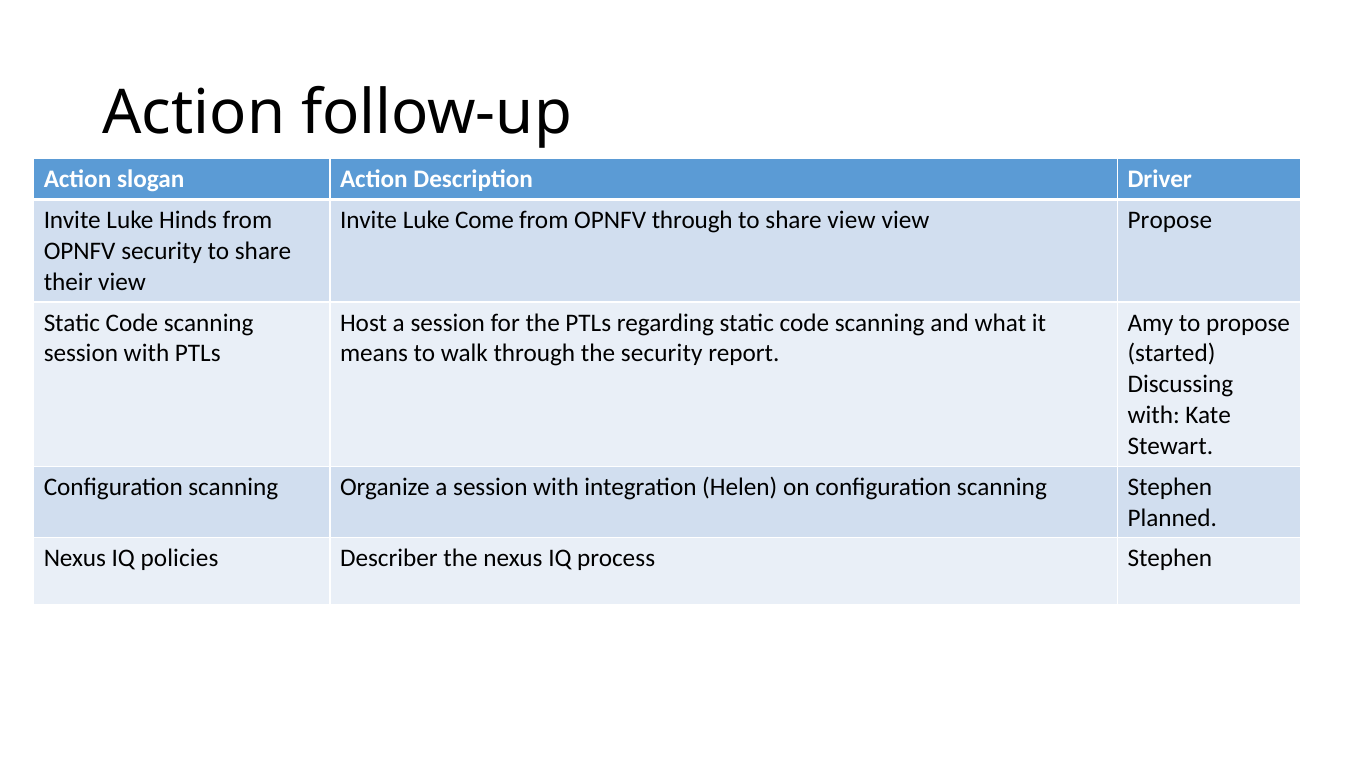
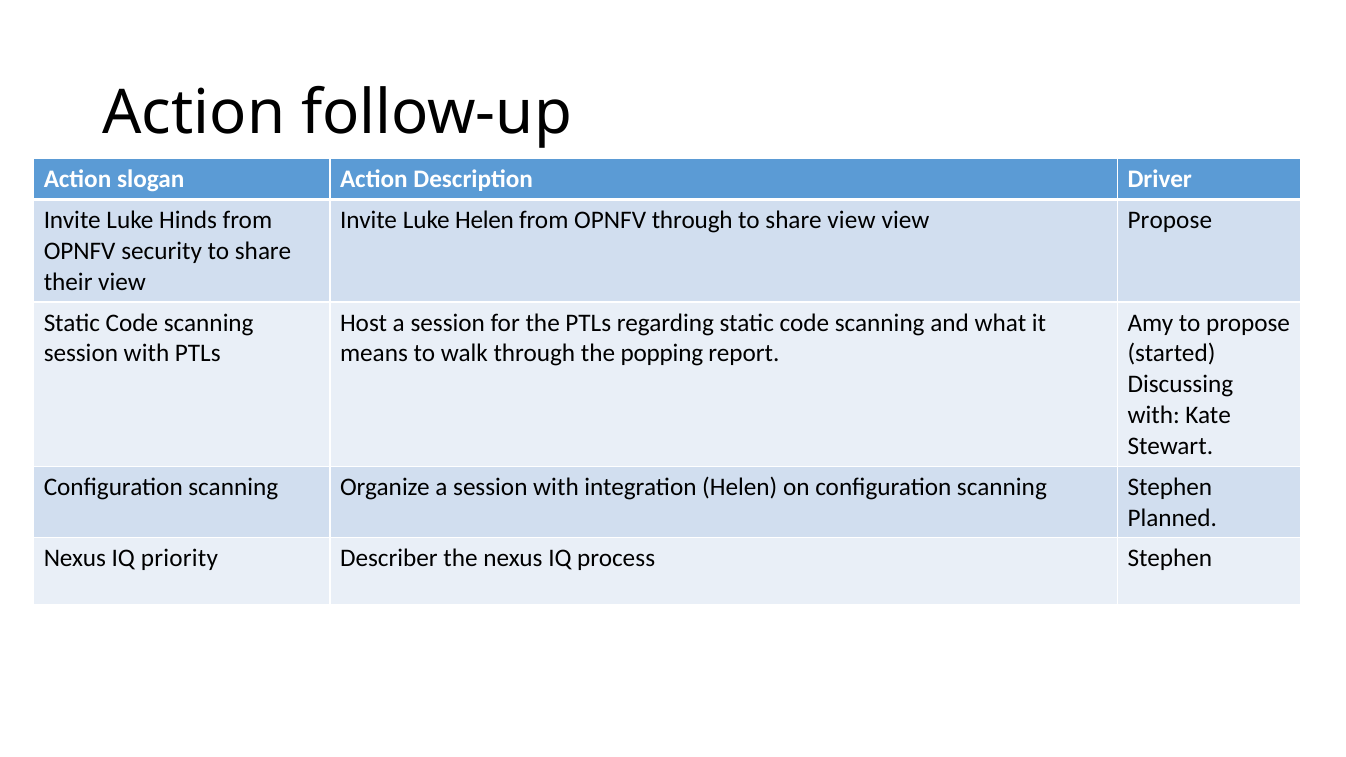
Luke Come: Come -> Helen
the security: security -> popping
policies: policies -> priority
